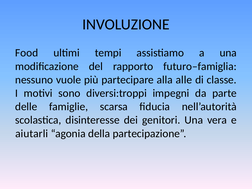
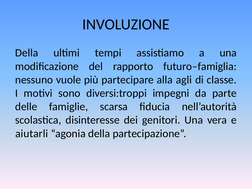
Food at (27, 53): Food -> Della
alle: alle -> agli
